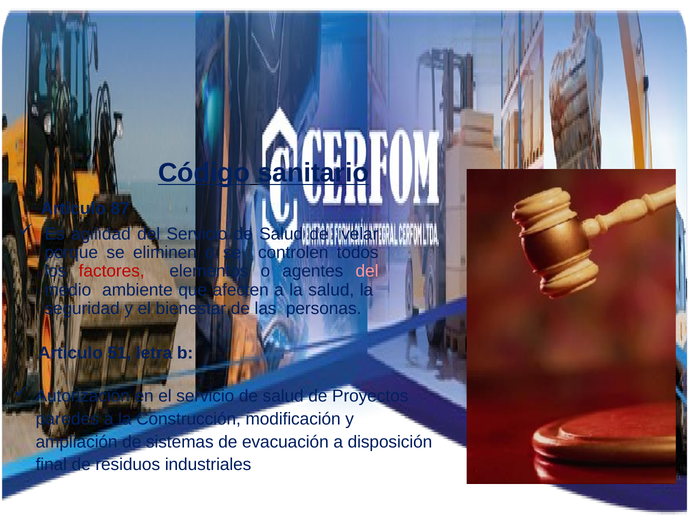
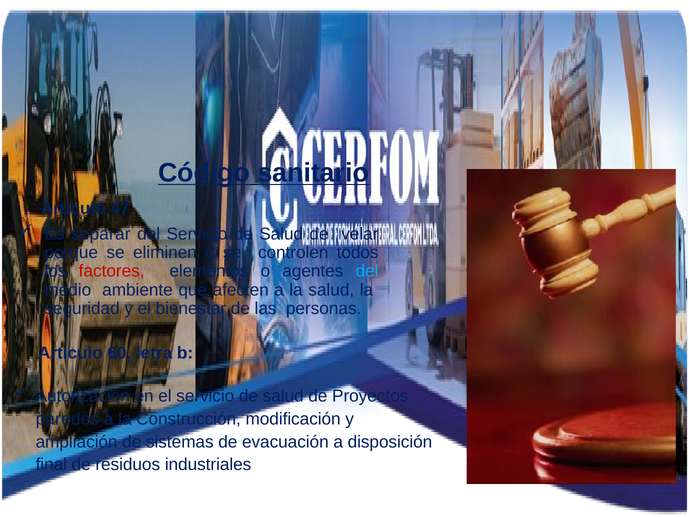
87: 87 -> 47
agilidad: agilidad -> separar
del at (367, 271) colour: pink -> light blue
51: 51 -> 60
